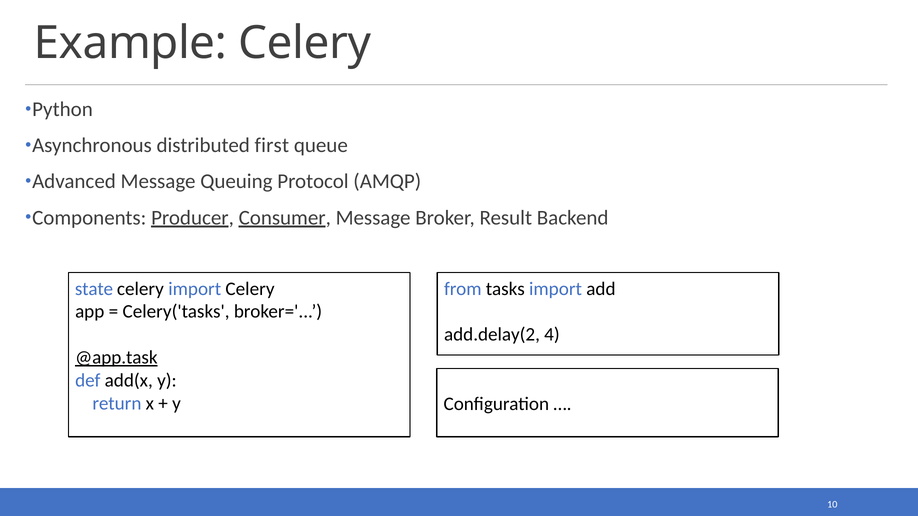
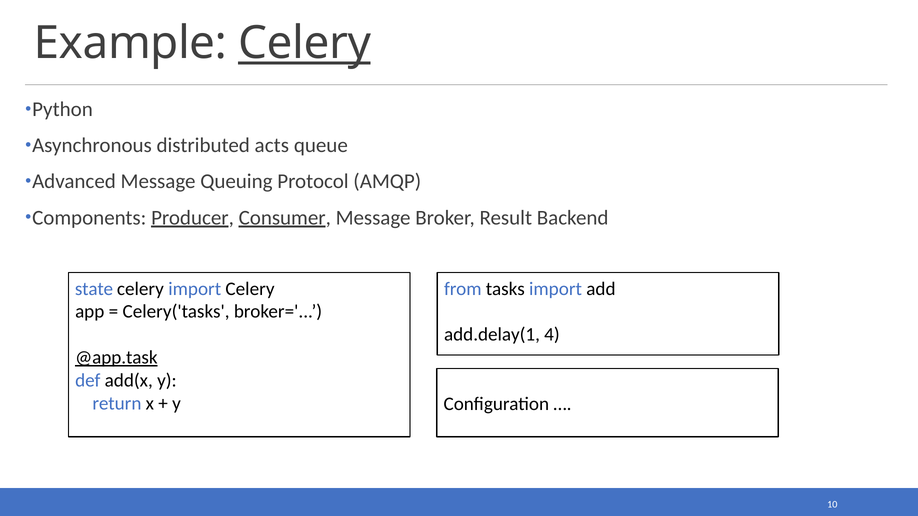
Celery at (305, 43) underline: none -> present
first: first -> acts
add.delay(2: add.delay(2 -> add.delay(1
